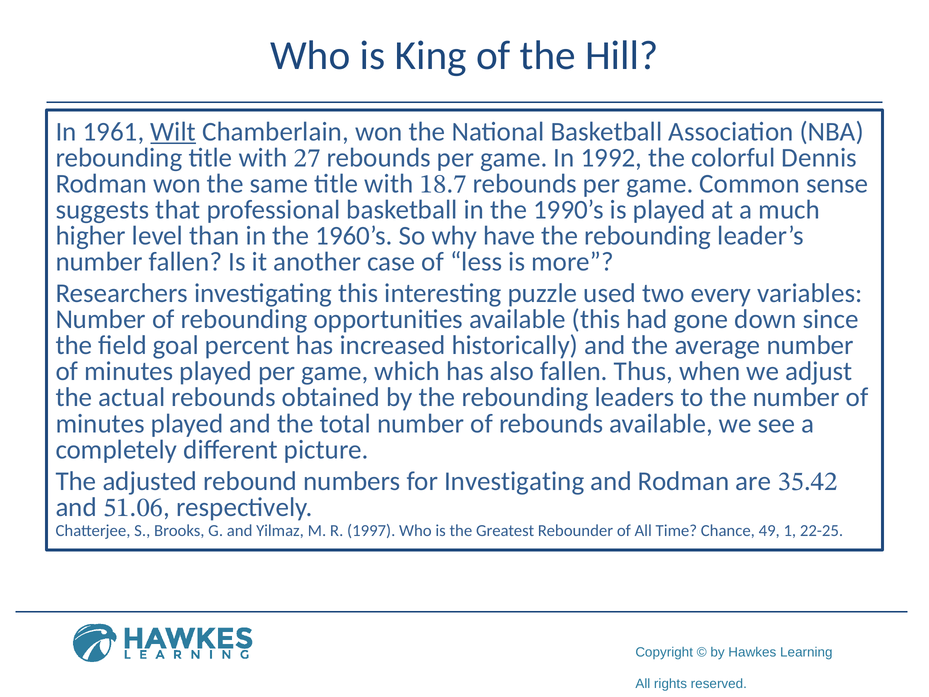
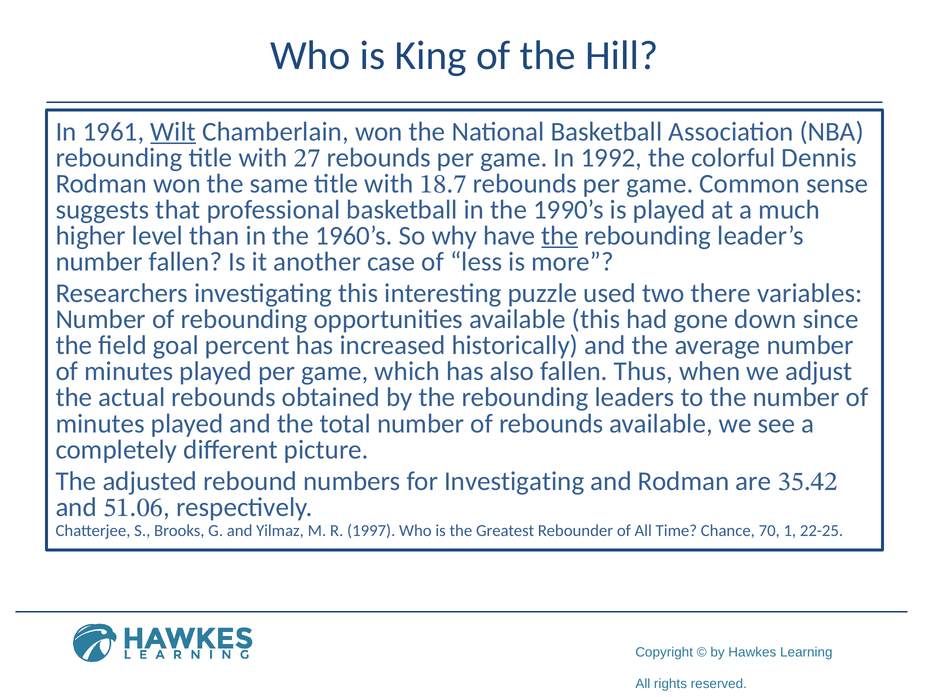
the at (560, 236) underline: none -> present
every: every -> there
49: 49 -> 70
